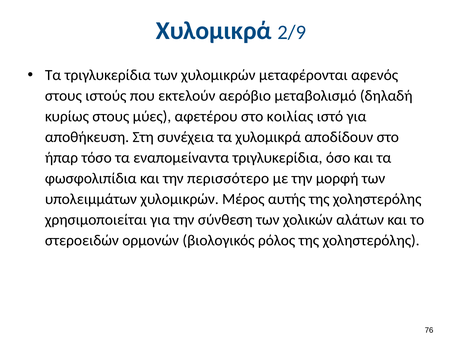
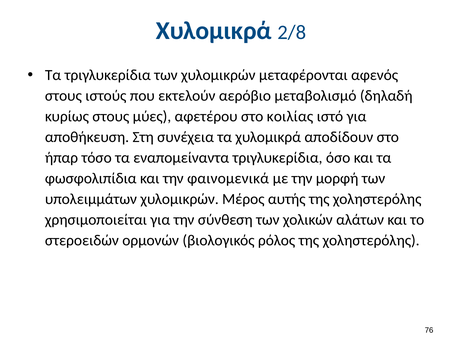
2/9: 2/9 -> 2/8
περισσότερο: περισσότερο -> φαινομενικά
